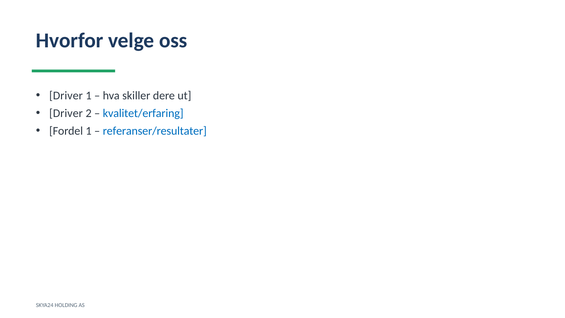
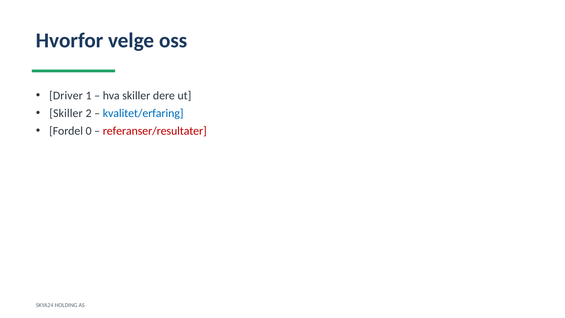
Driver at (66, 113): Driver -> Skiller
Fordel 1: 1 -> 0
referanser/resultater colour: blue -> red
